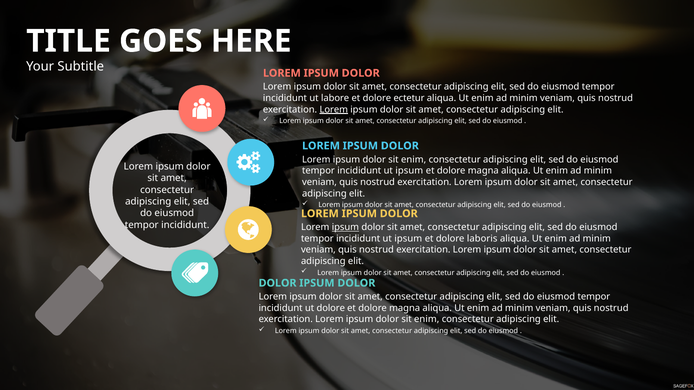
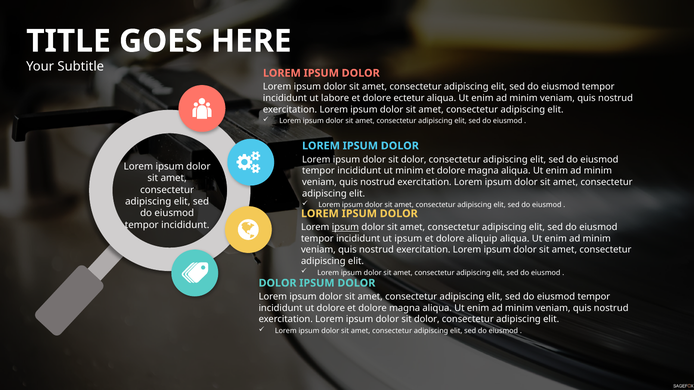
Lorem at (334, 110) underline: present -> none
enim at (414, 160): enim -> dolor
ipsum at (409, 171): ipsum -> minim
laboris: laboris -> aliquip
enim at (427, 320): enim -> dolor
